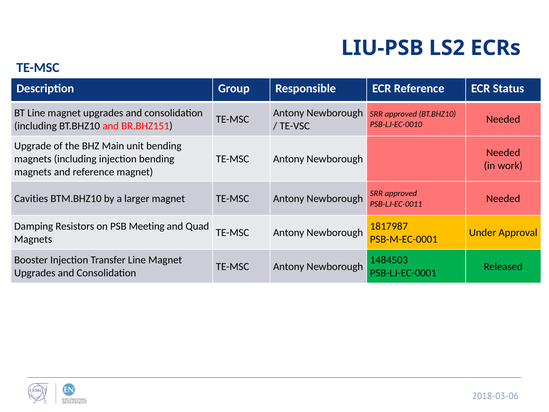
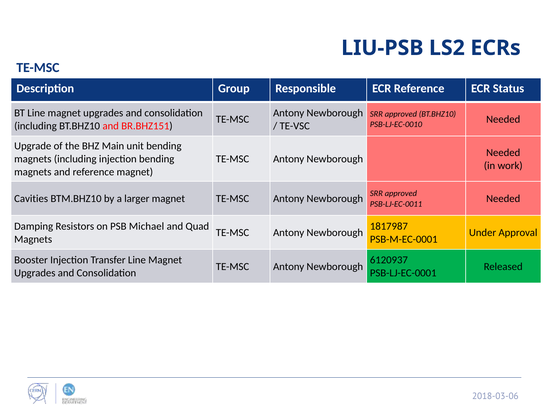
Meeting: Meeting -> Michael
1484503: 1484503 -> 6120937
